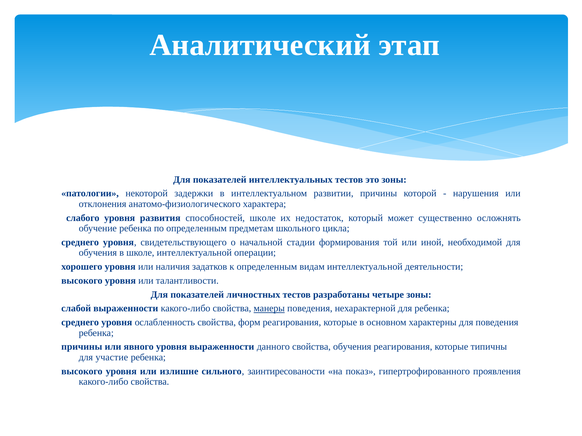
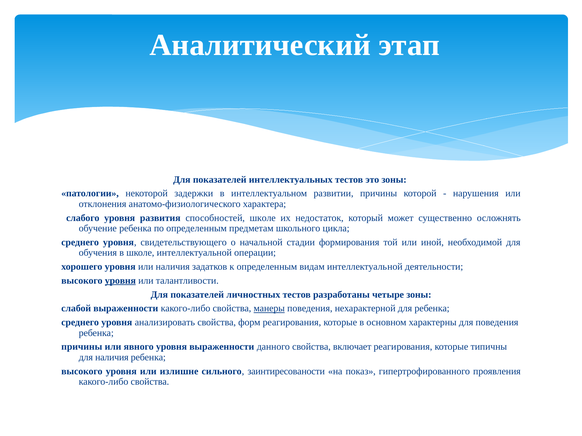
уровня at (120, 281) underline: none -> present
ослабленность: ослабленность -> анализировать
свойства обучения: обучения -> включает
для участие: участие -> наличия
